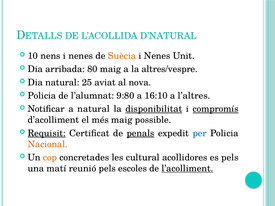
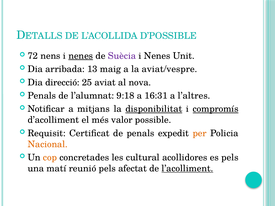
D’NATURAL: D’NATURAL -> D’POSSIBLE
10: 10 -> 72
nenes at (81, 56) underline: none -> present
Suècia colour: orange -> purple
80: 80 -> 13
altres/vespre: altres/vespre -> aviat/vespre
Dia natural: natural -> direcció
Policia at (42, 96): Policia -> Penals
9:80: 9:80 -> 9:18
16:10: 16:10 -> 16:31
a natural: natural -> mitjans
més maig: maig -> valor
Requisit underline: present -> none
penals at (141, 133) underline: present -> none
per colour: blue -> orange
escoles: escoles -> afectat
